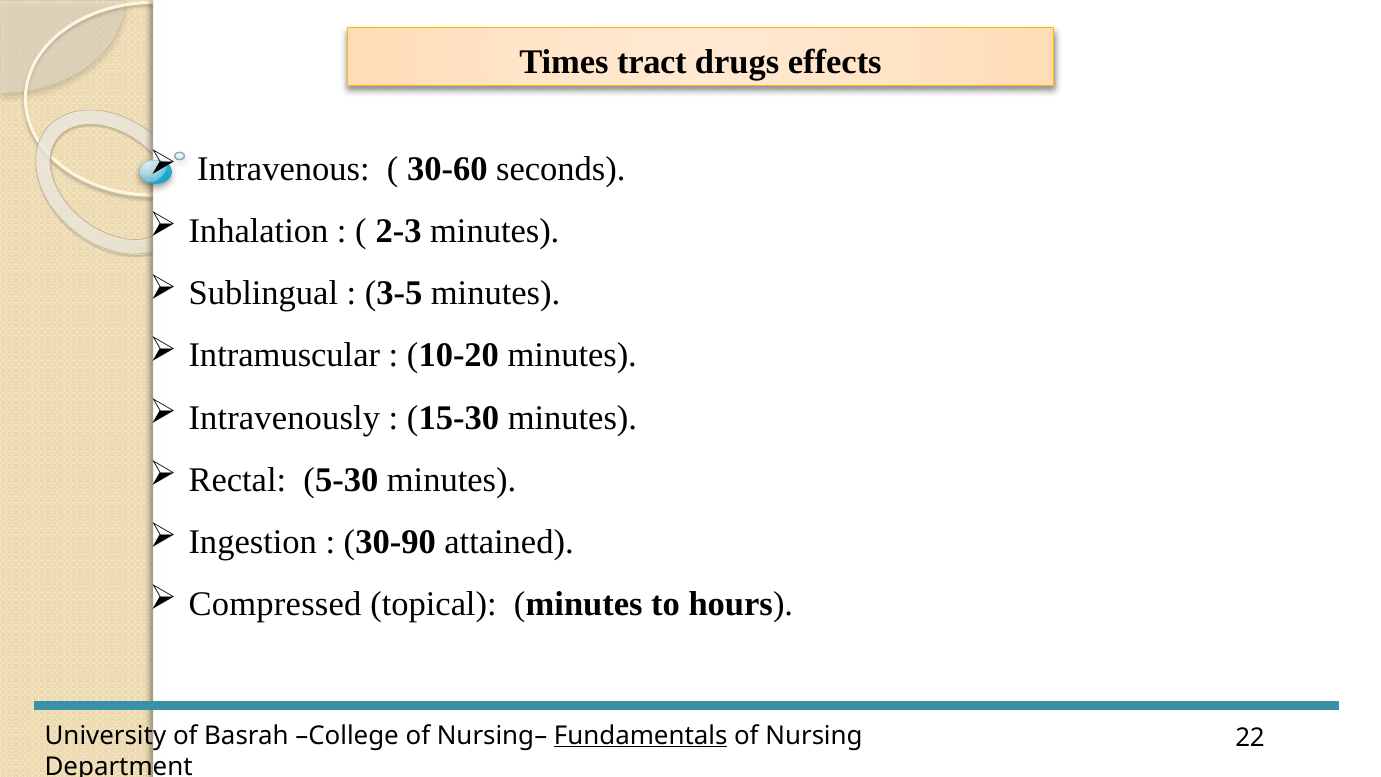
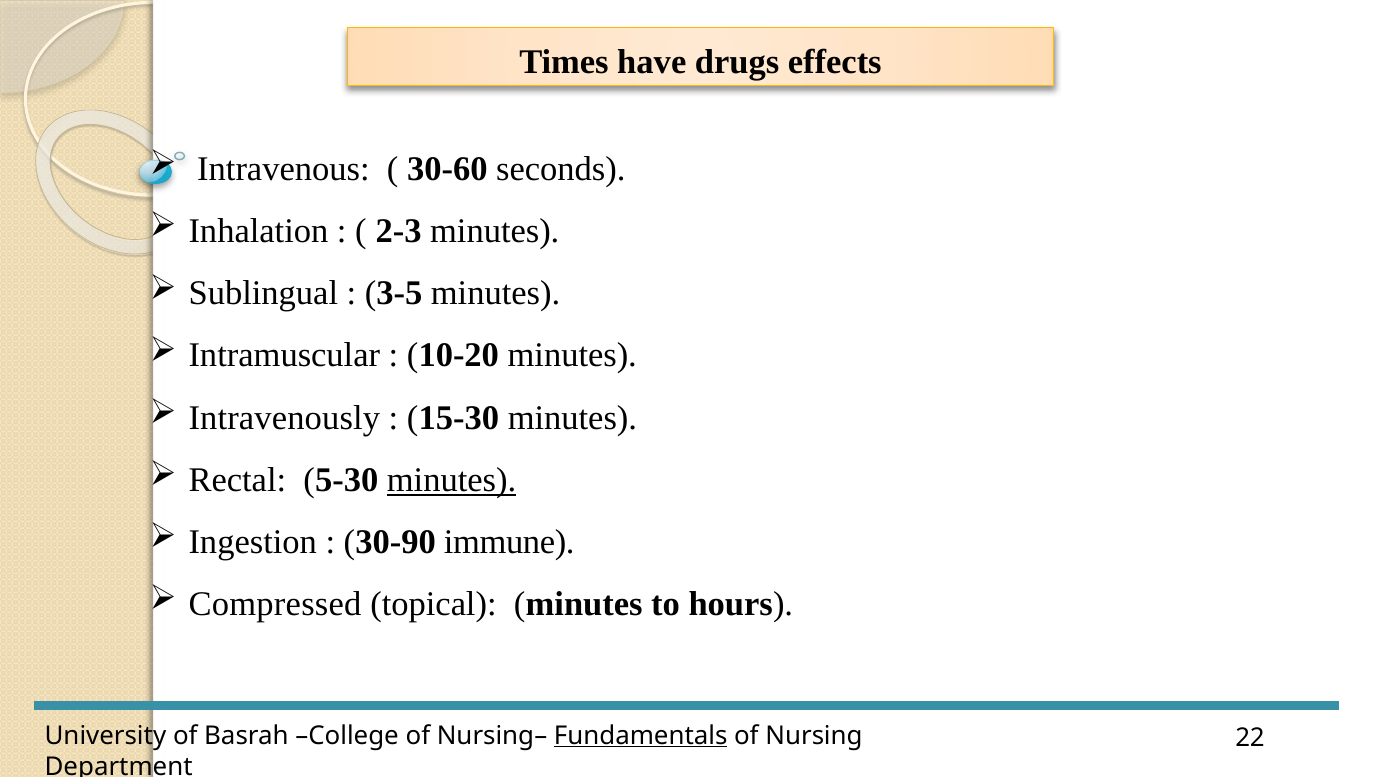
tract: tract -> have
minutes at (452, 480) underline: none -> present
attained: attained -> immune
